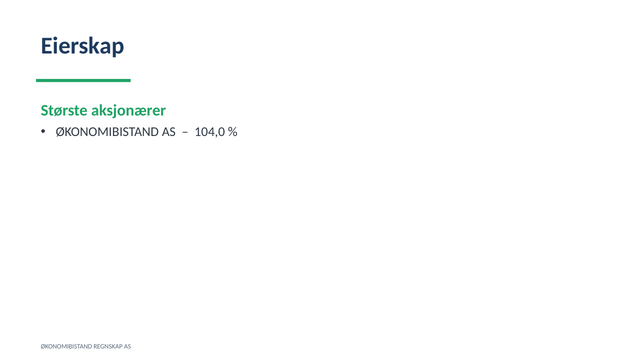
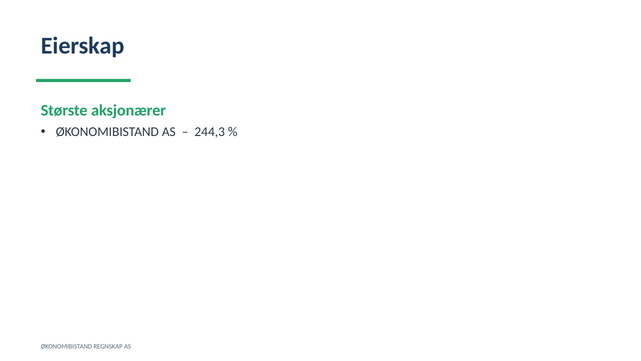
104,0: 104,0 -> 244,3
